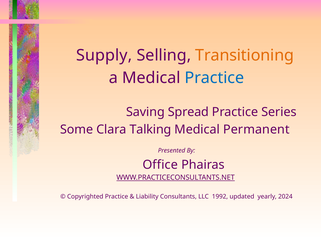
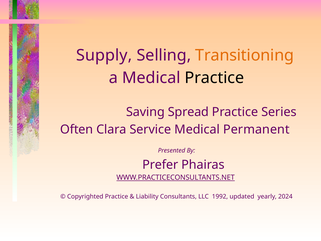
Practice at (214, 78) colour: blue -> black
Some: Some -> Often
Talking: Talking -> Service
Office: Office -> Prefer
